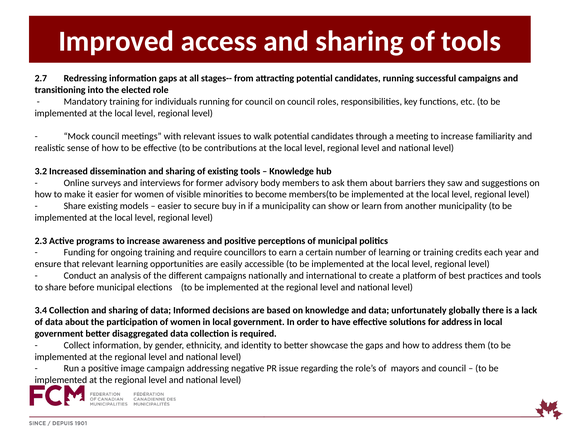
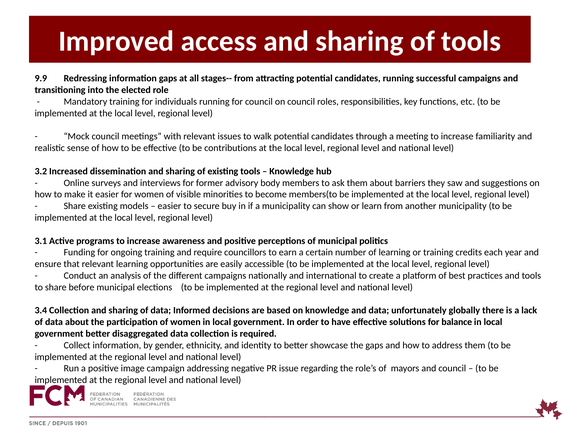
2.7: 2.7 -> 9.9
2.3: 2.3 -> 3.1
for address: address -> balance
